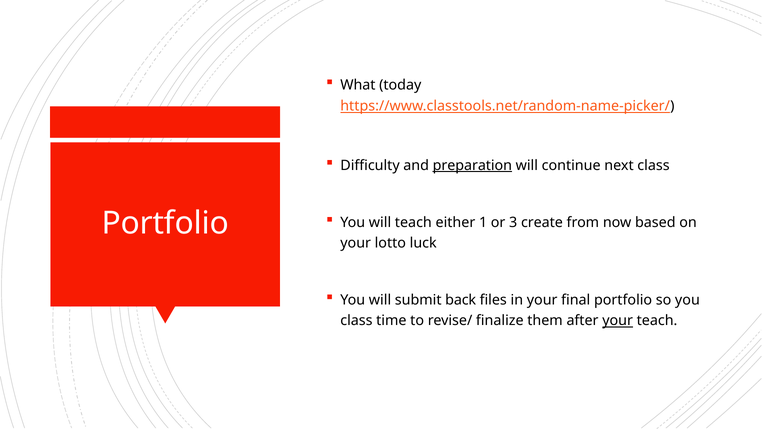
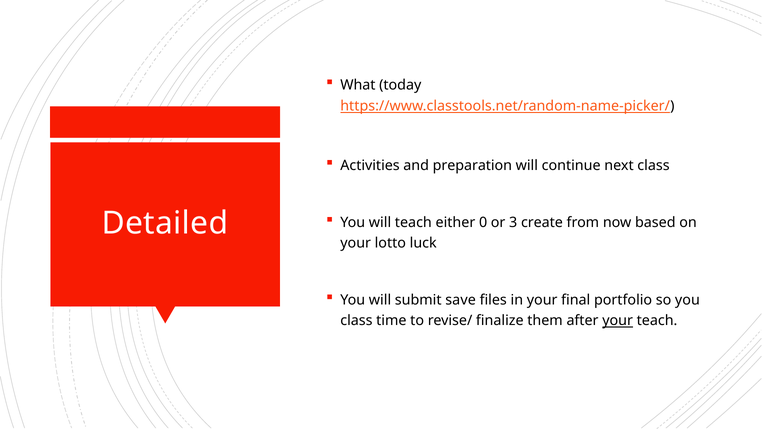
Difficulty: Difficulty -> Activities
preparation underline: present -> none
Portfolio at (165, 223): Portfolio -> Detailed
1: 1 -> 0
back: back -> save
